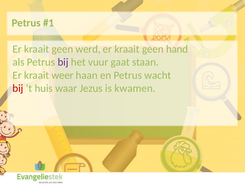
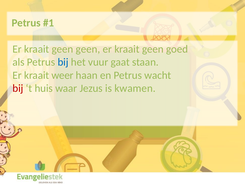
geen werd: werd -> geen
hand: hand -> goed
bij at (63, 62) colour: purple -> blue
